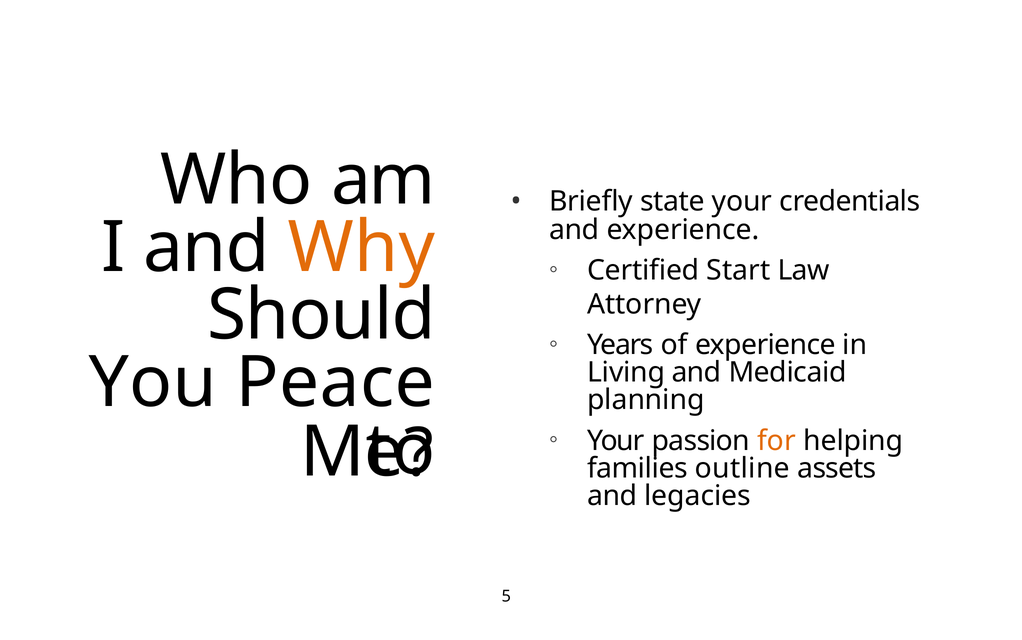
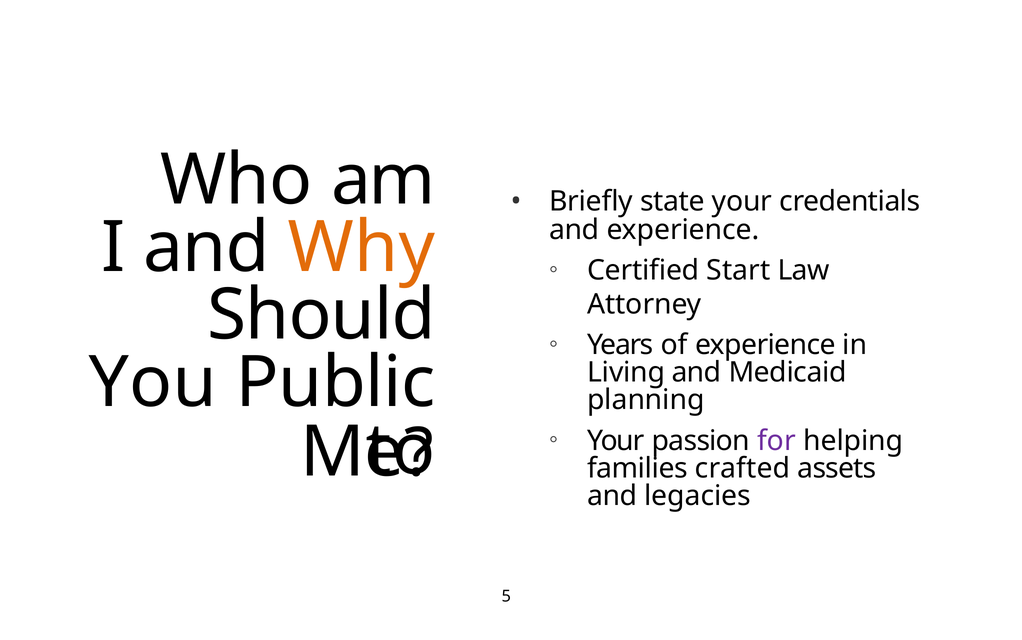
Peace: Peace -> Public
for colour: orange -> purple
outline: outline -> crafted
